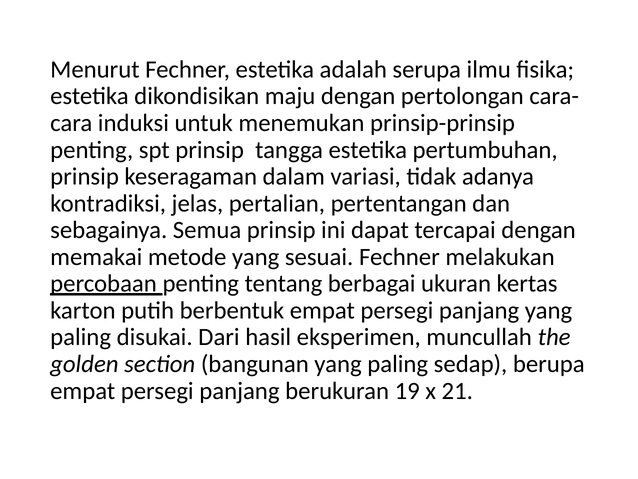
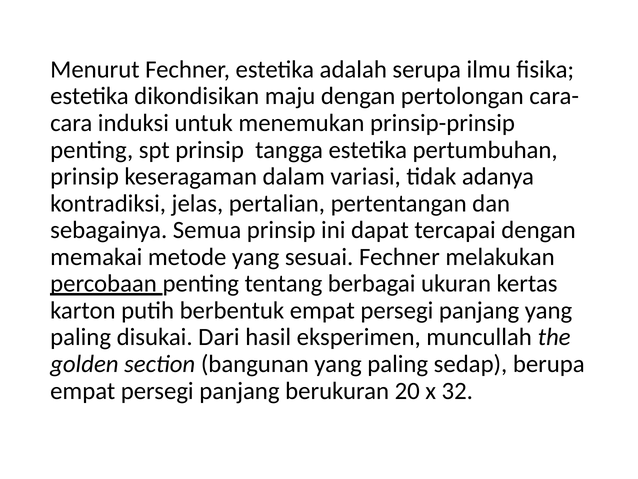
19: 19 -> 20
21: 21 -> 32
